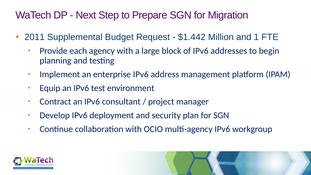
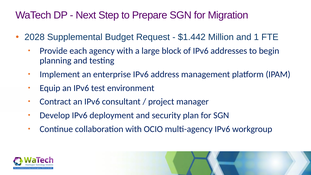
2011: 2011 -> 2028
